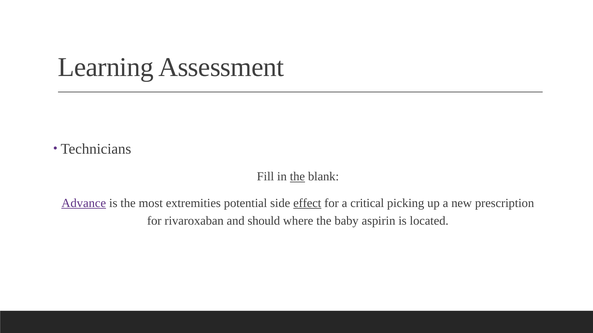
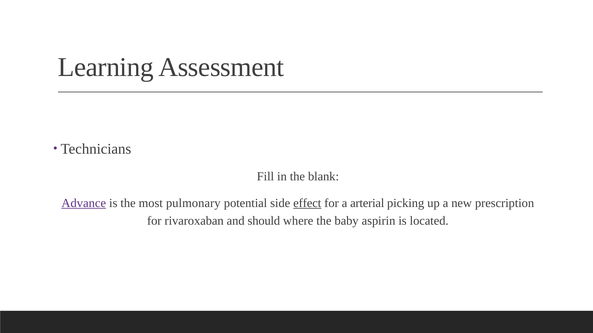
the at (297, 177) underline: present -> none
extremities: extremities -> pulmonary
critical: critical -> arterial
